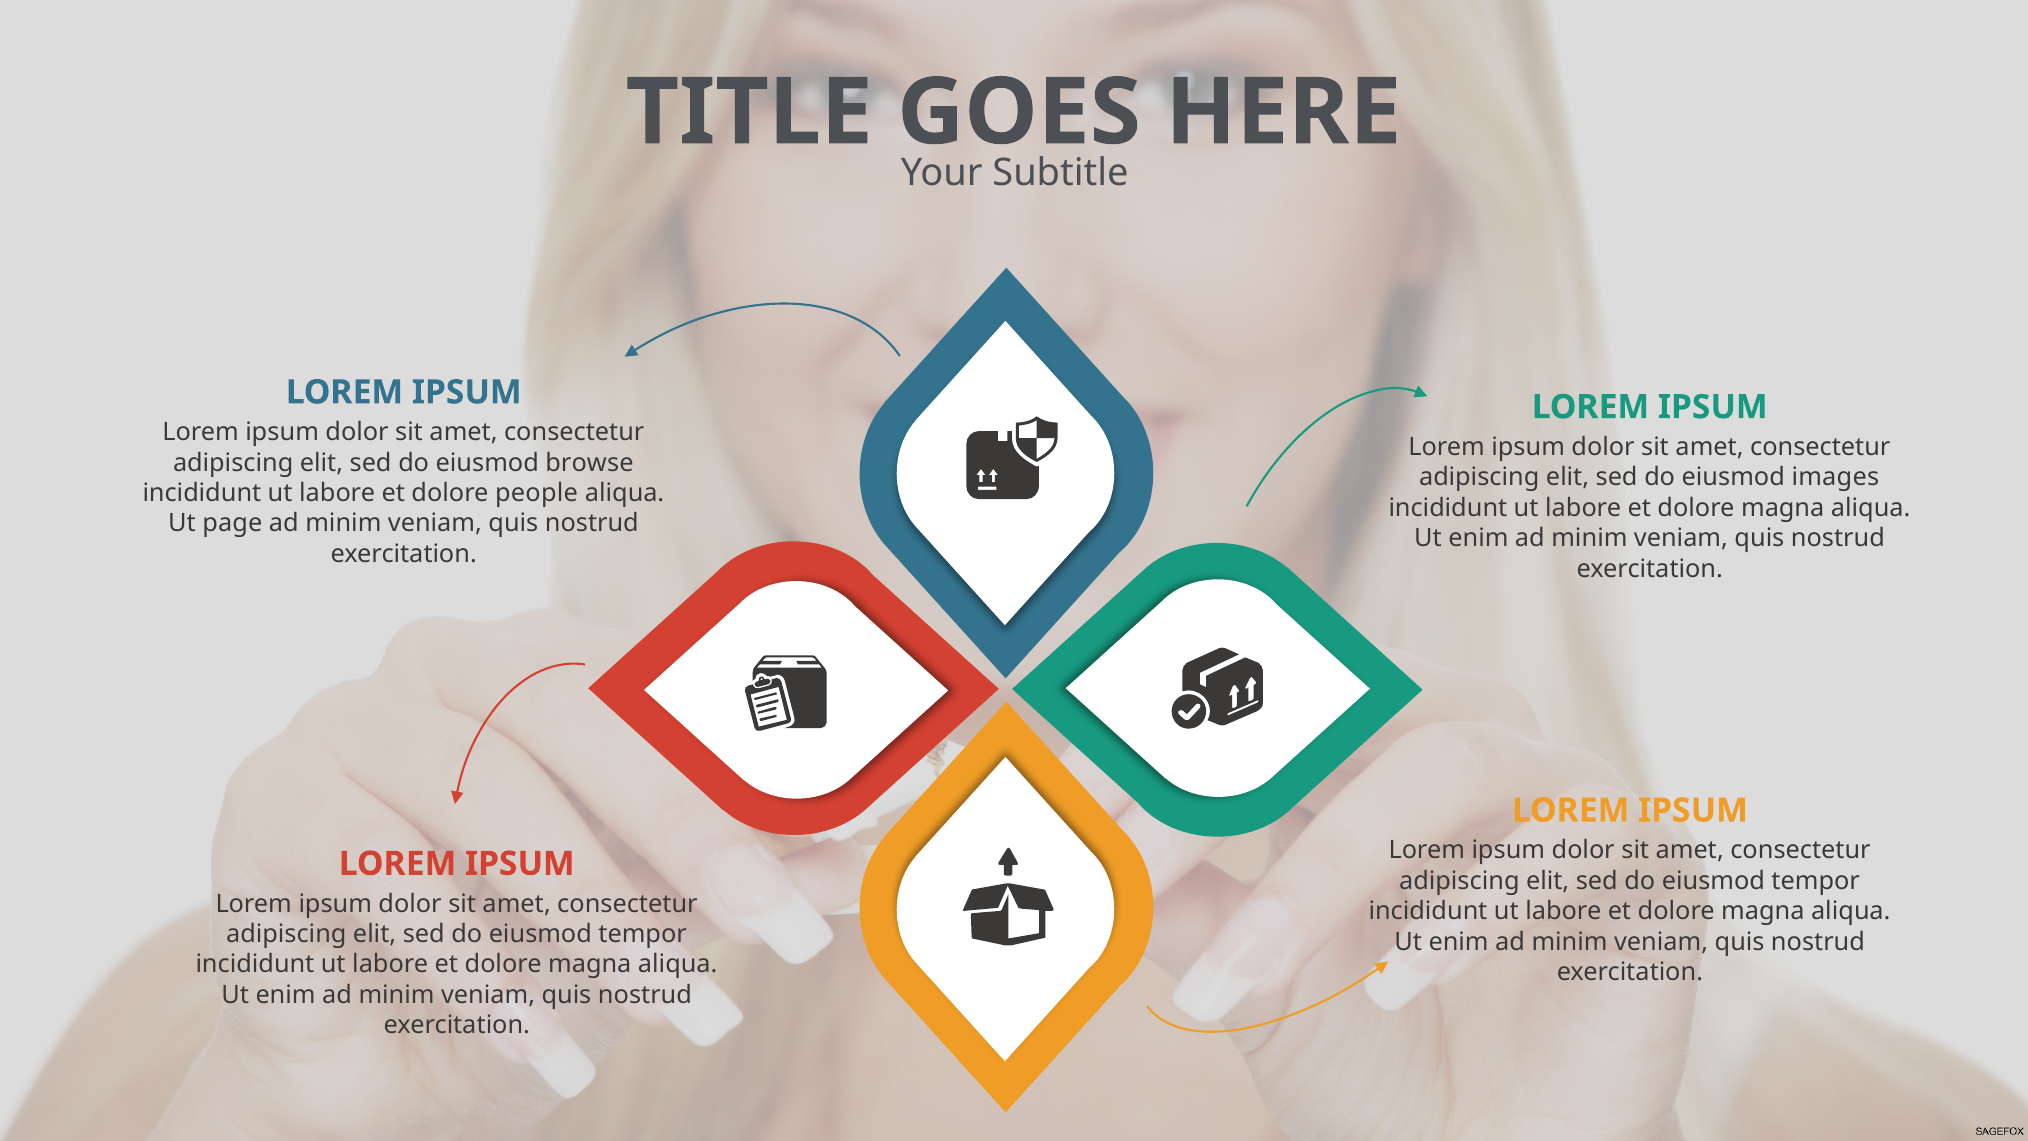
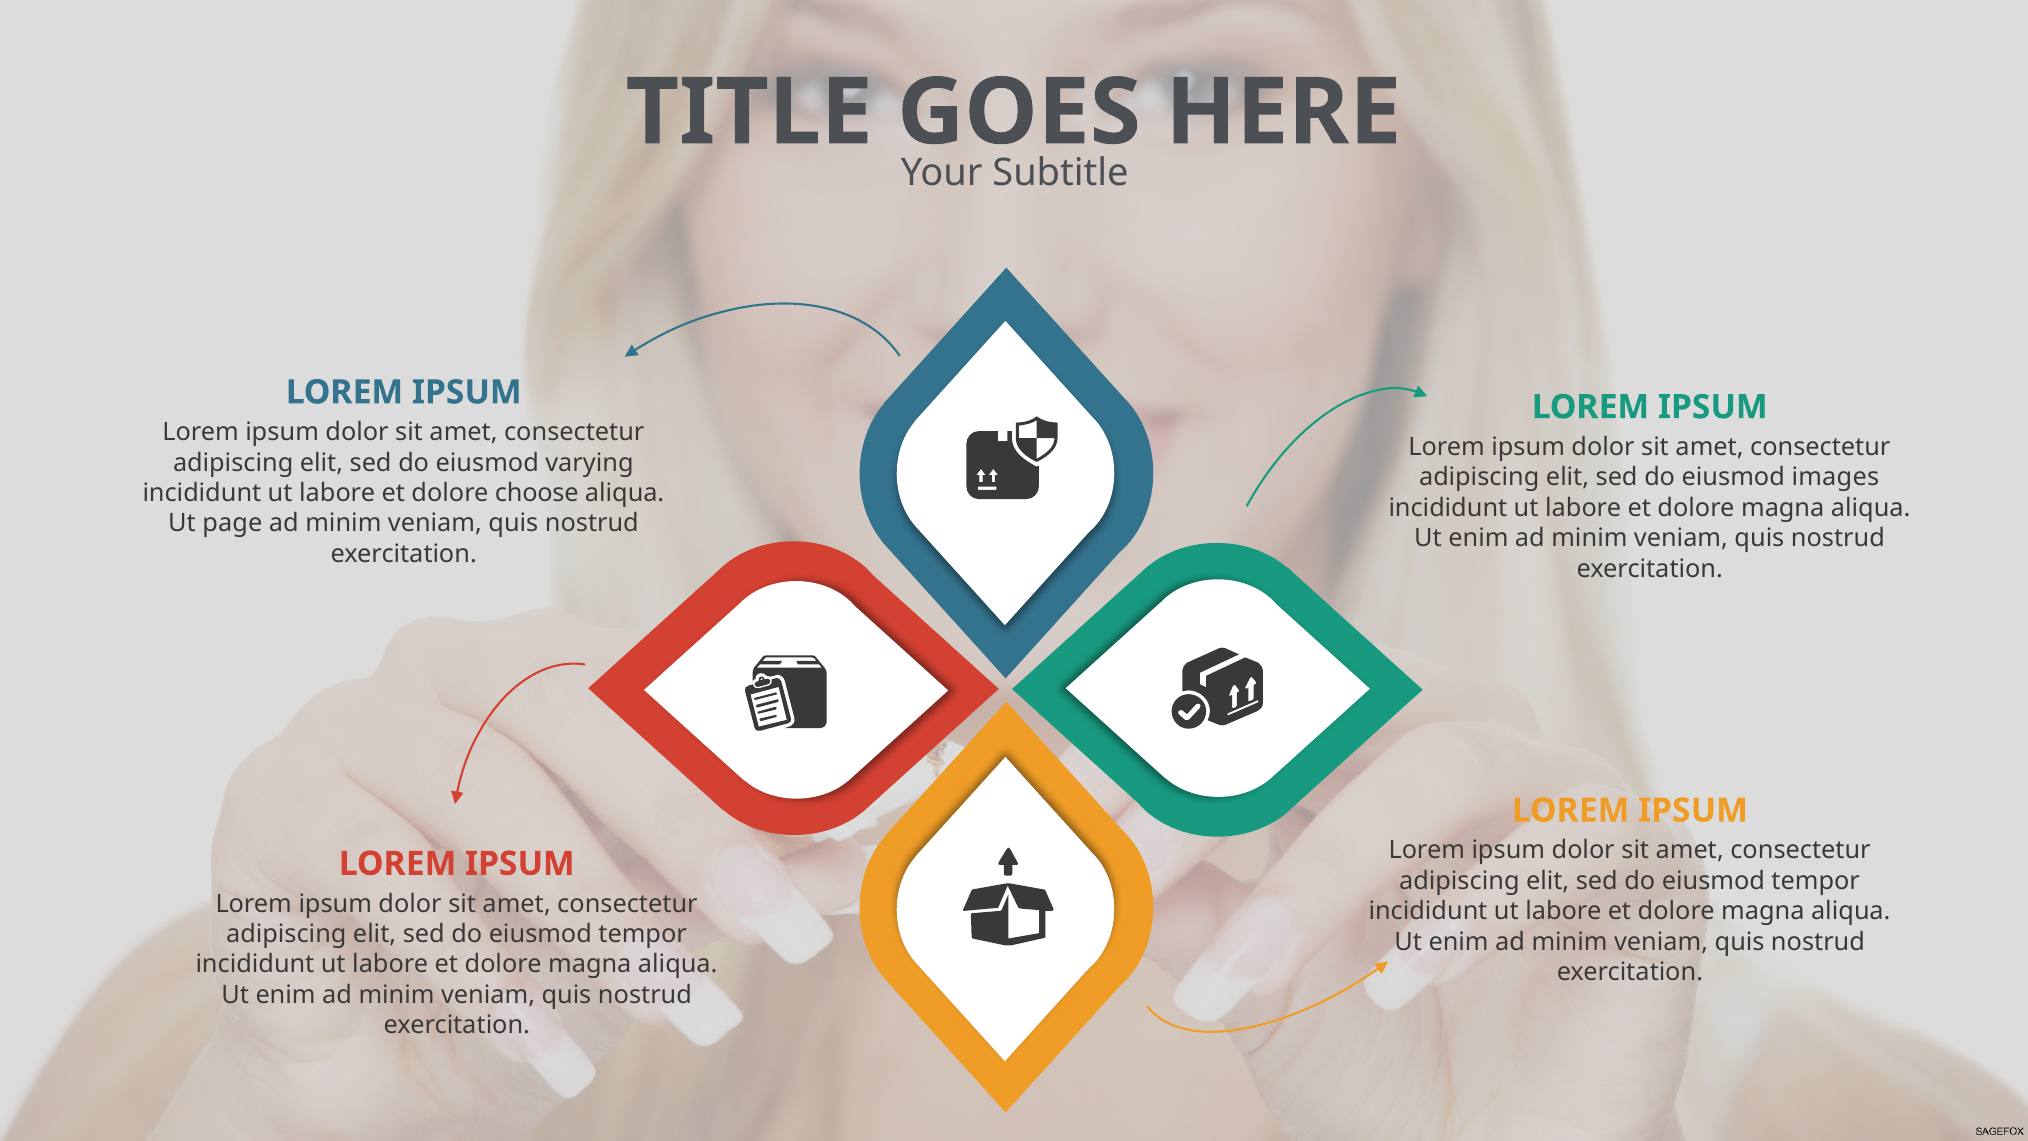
browse: browse -> varying
people: people -> choose
